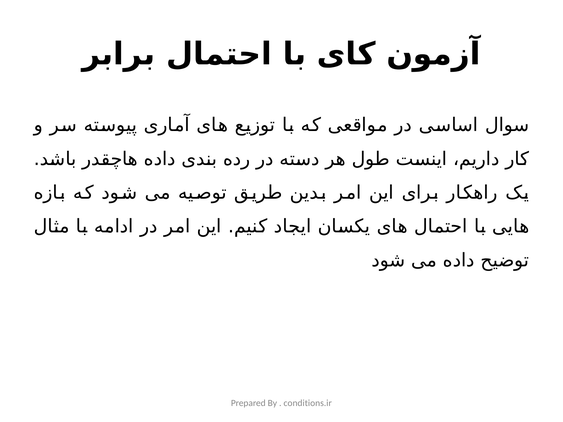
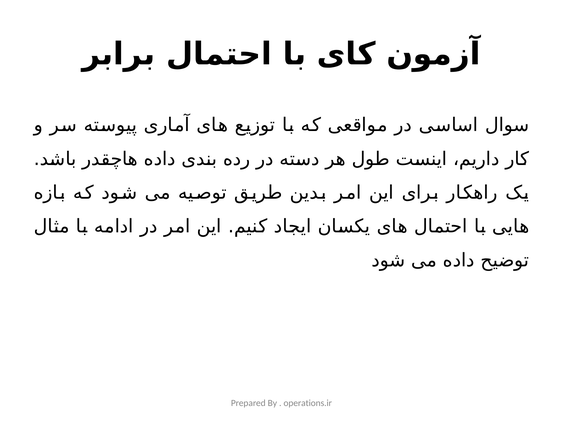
conditions.ir: conditions.ir -> operations.ir
